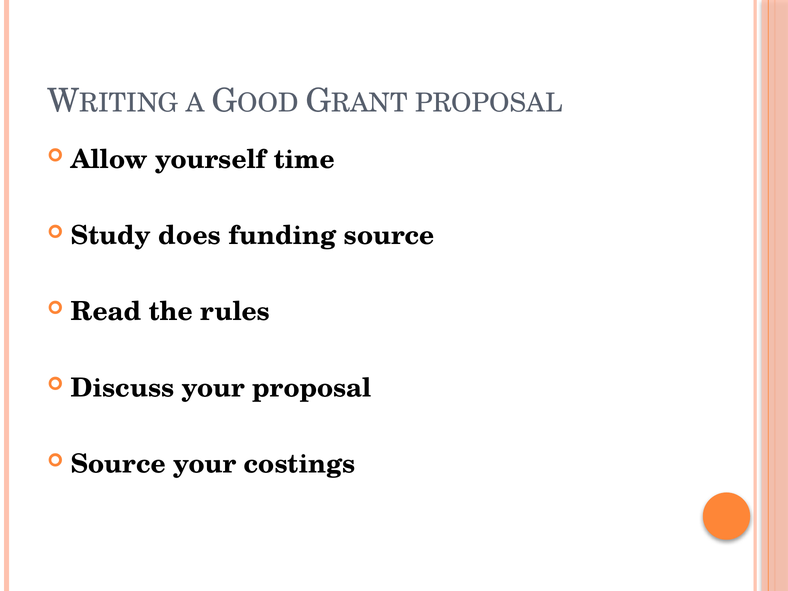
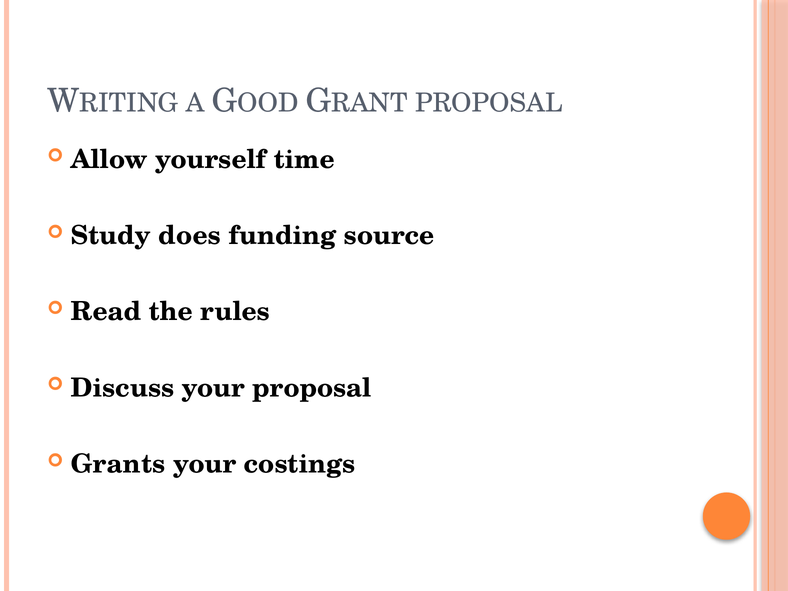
Source at (118, 464): Source -> Grants
